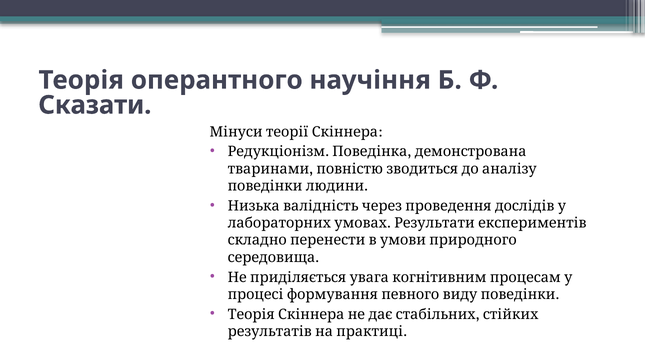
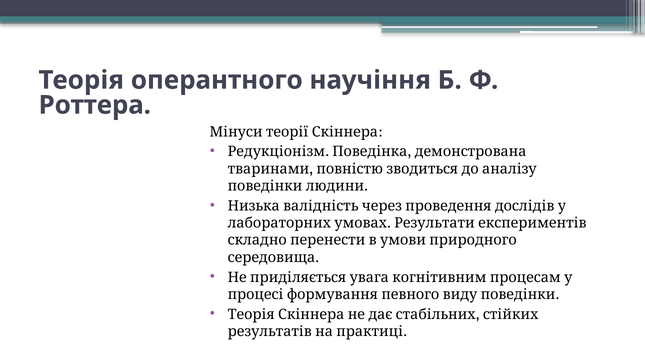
Сказати: Сказати -> Роттера
